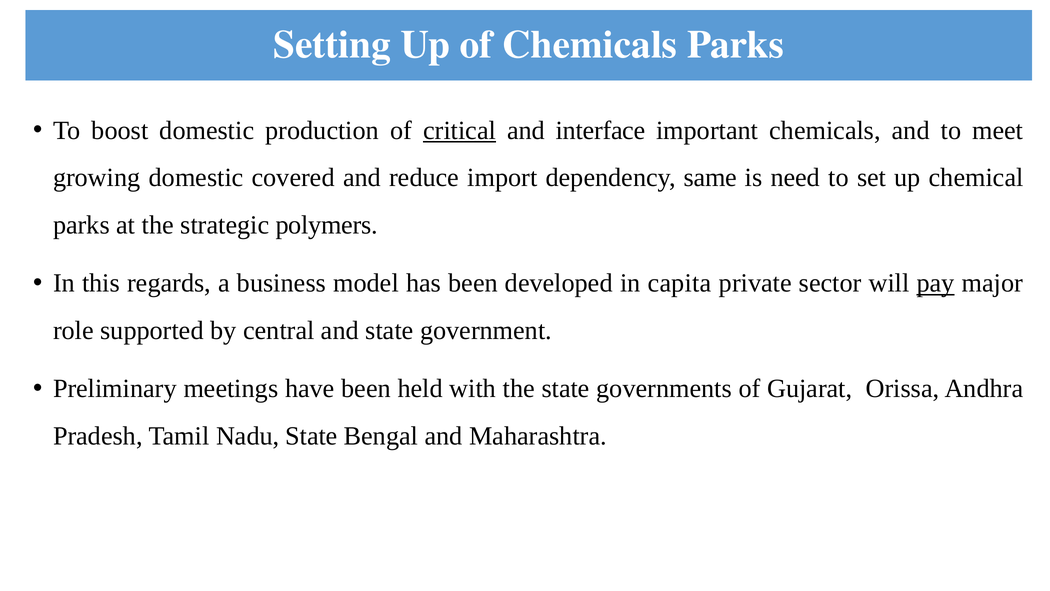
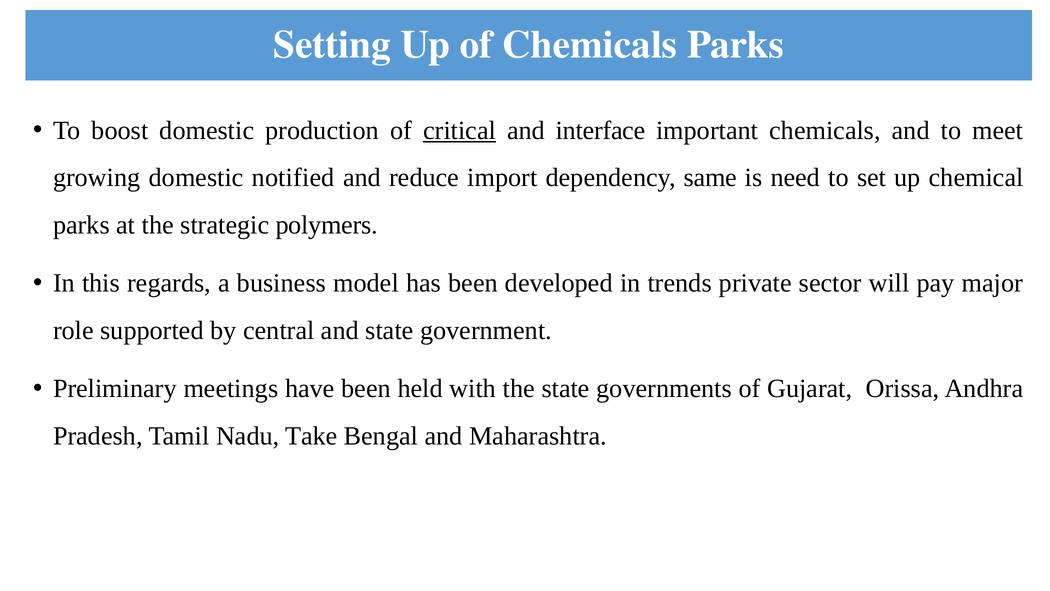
covered: covered -> notified
capita: capita -> trends
pay underline: present -> none
Nadu State: State -> Take
